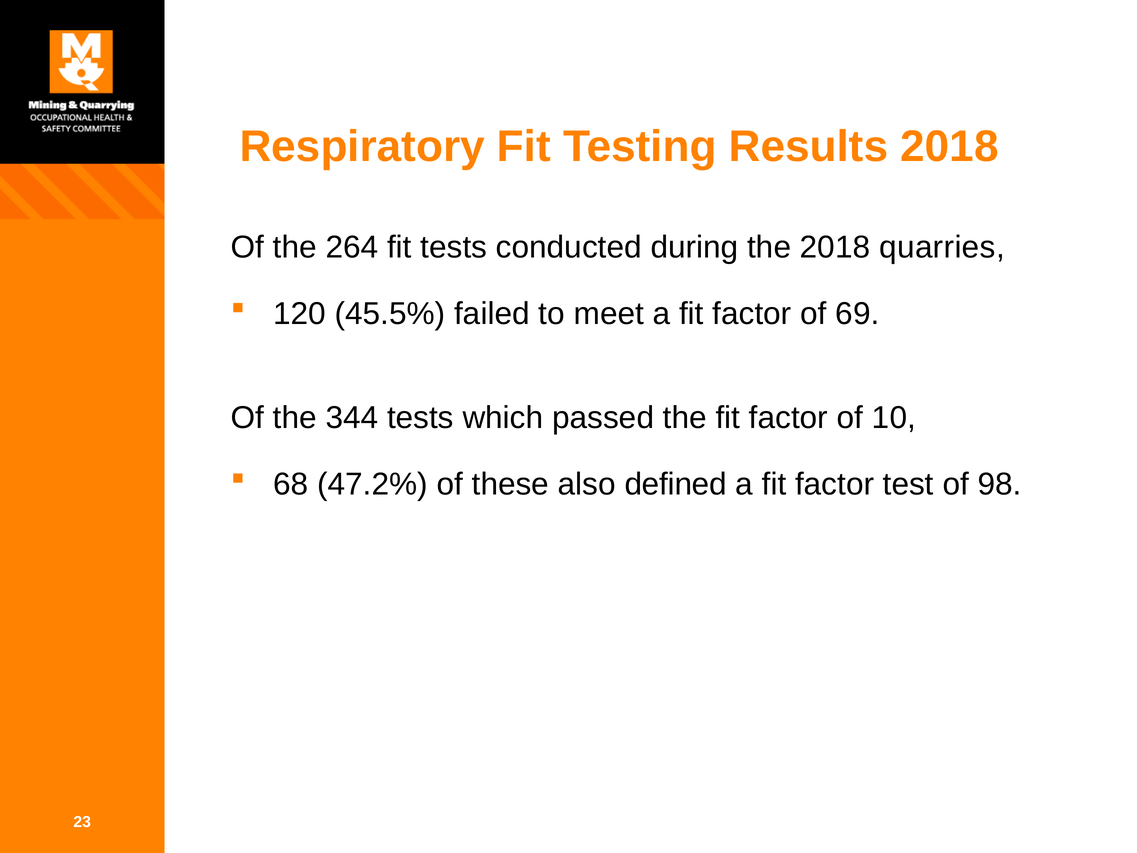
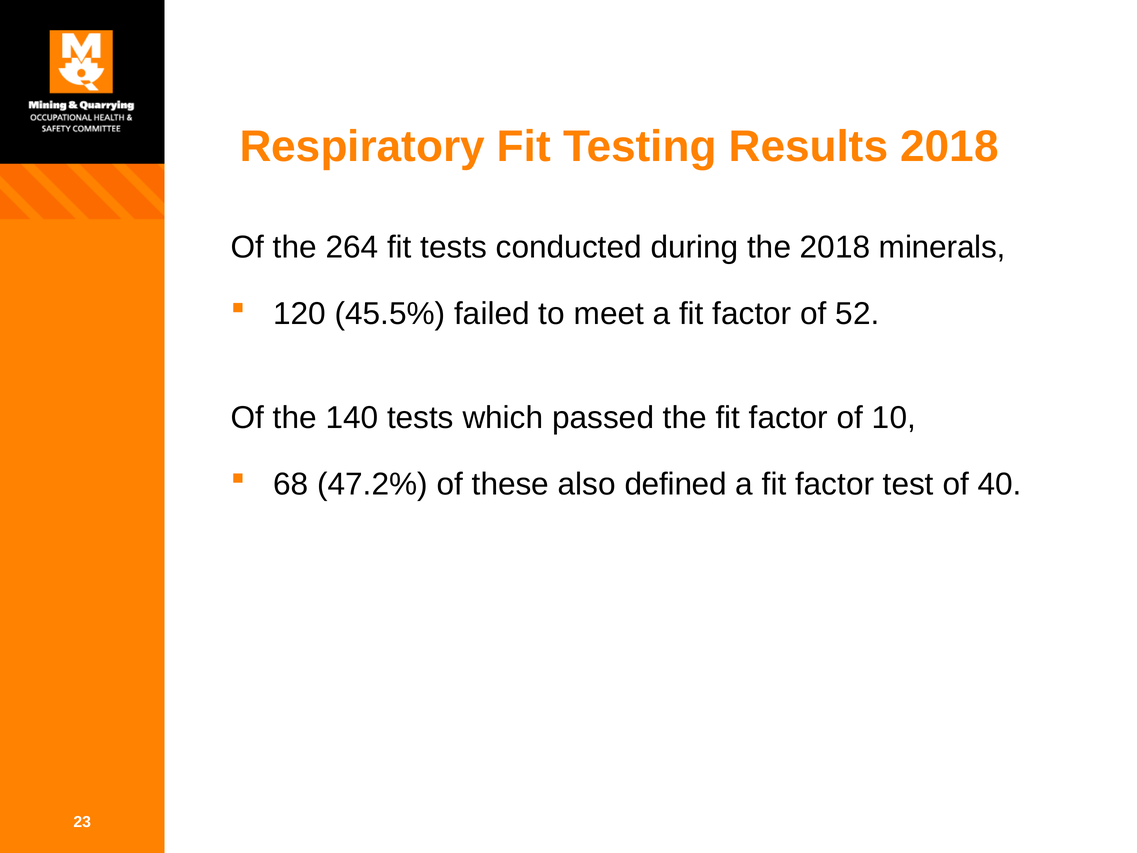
quarries: quarries -> minerals
69: 69 -> 52
344: 344 -> 140
98: 98 -> 40
